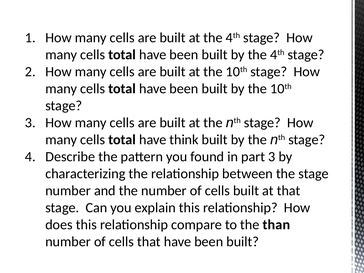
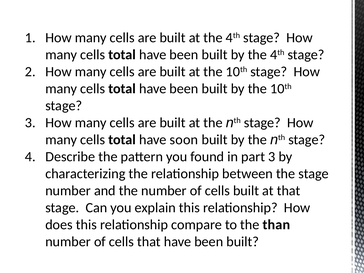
think: think -> soon
